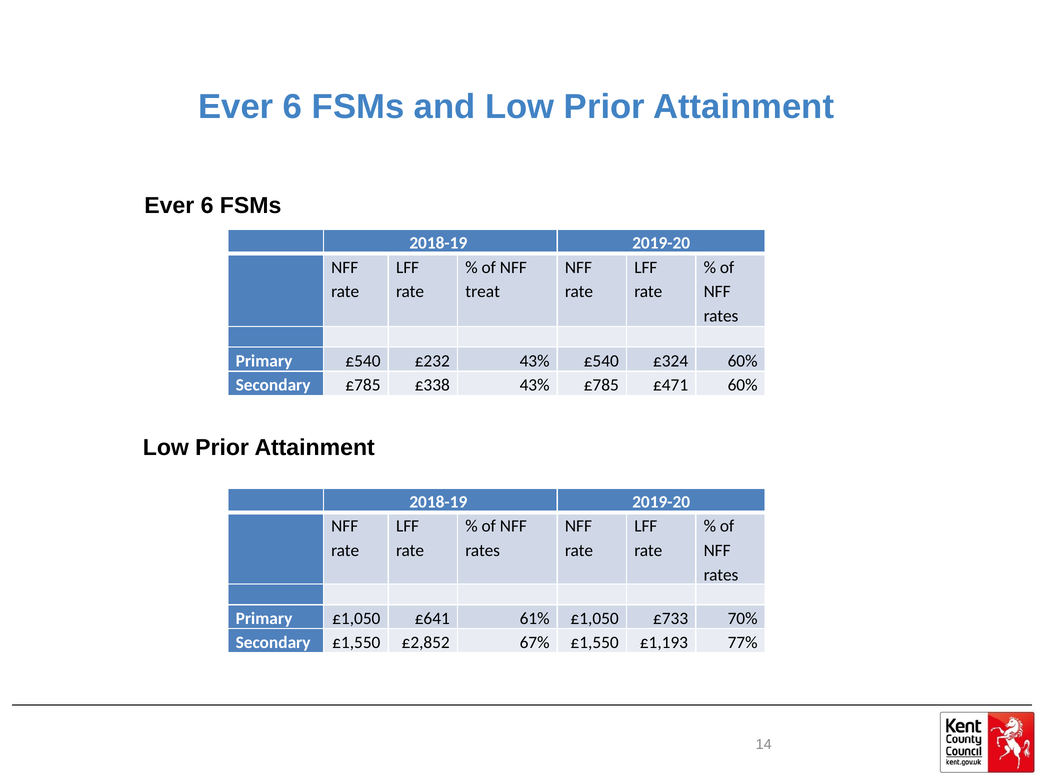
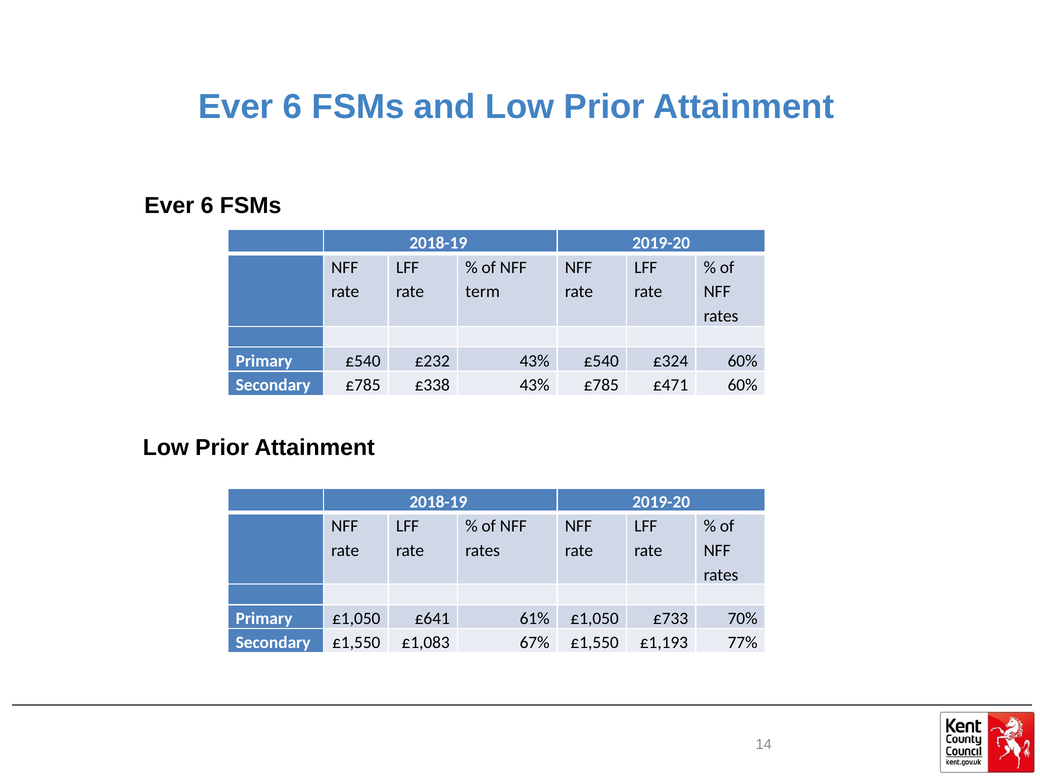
treat: treat -> term
£2,852: £2,852 -> £1,083
